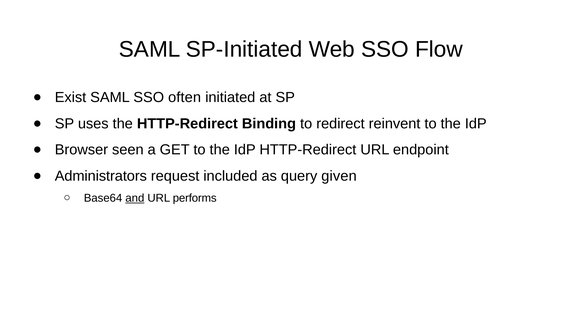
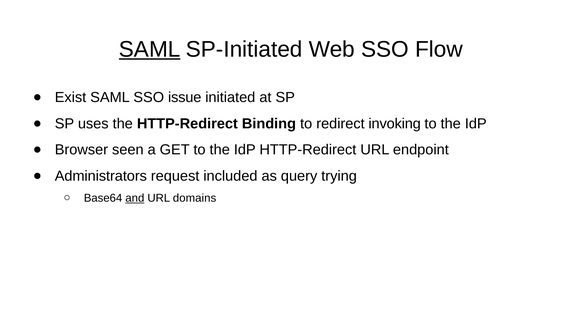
SAML at (150, 49) underline: none -> present
often: often -> issue
reinvent: reinvent -> invoking
given: given -> trying
performs: performs -> domains
